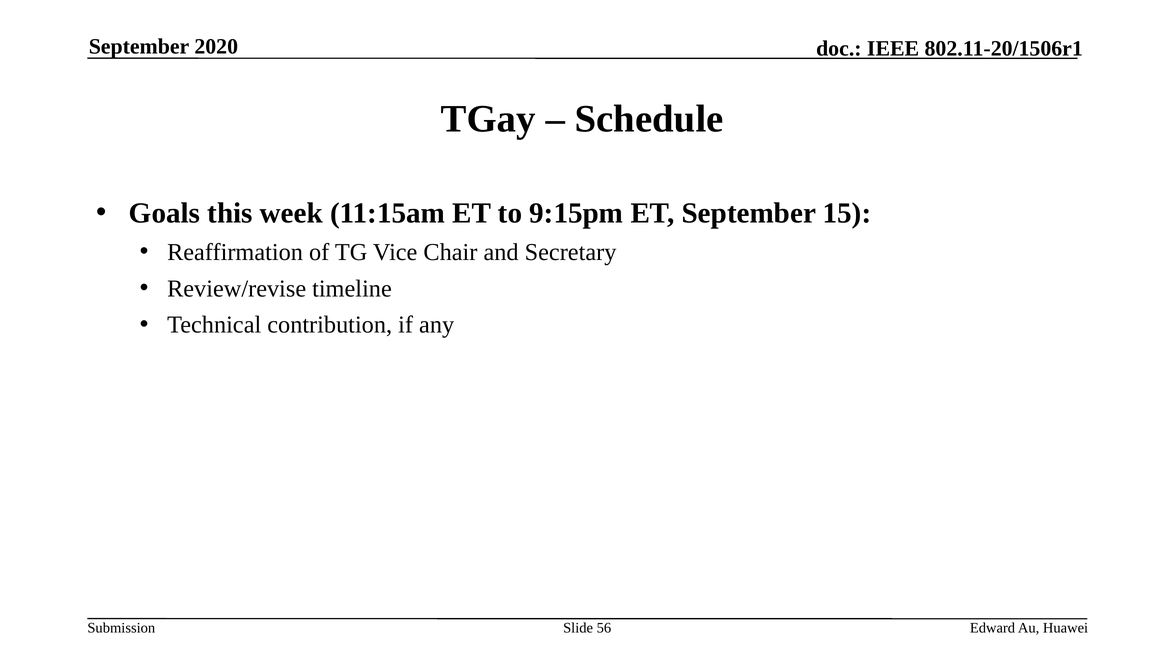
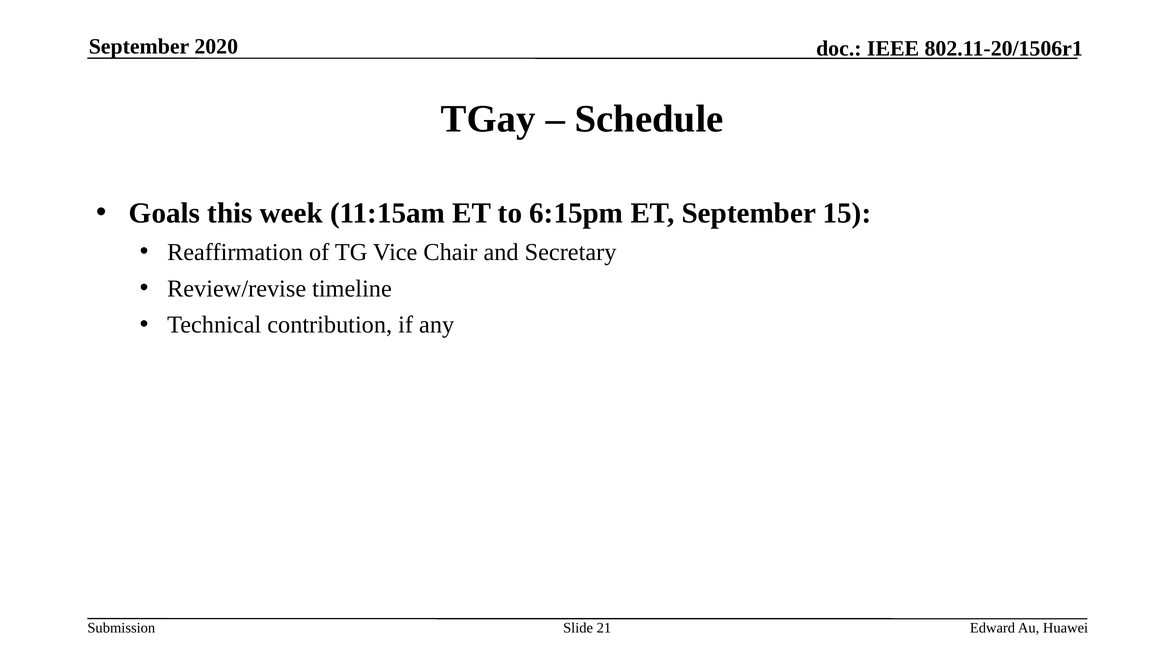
9:15pm: 9:15pm -> 6:15pm
56: 56 -> 21
